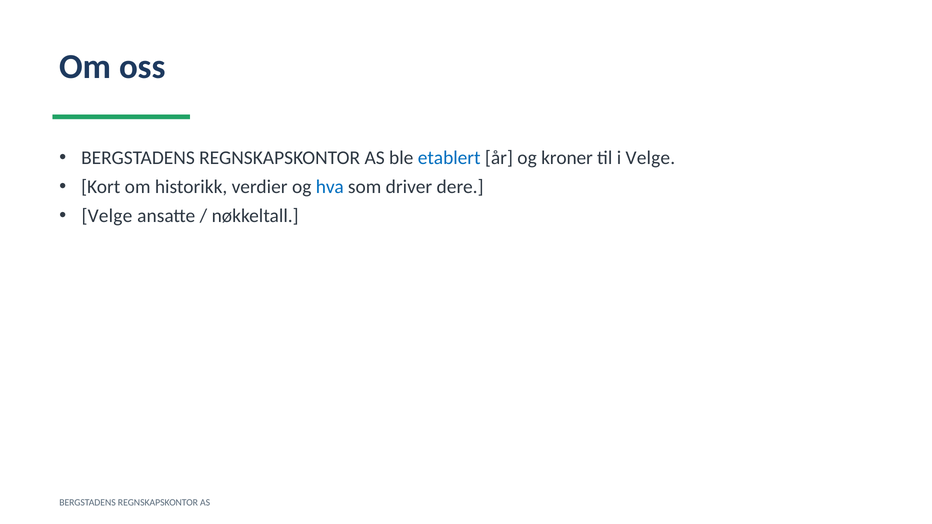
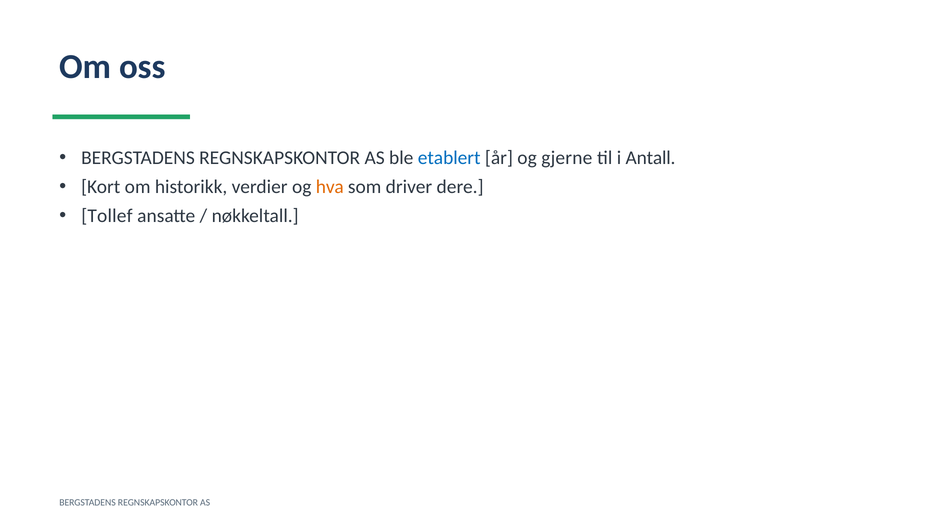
kroner: kroner -> gjerne
i Velge: Velge -> Antall
hva colour: blue -> orange
Velge at (107, 216): Velge -> Tollef
